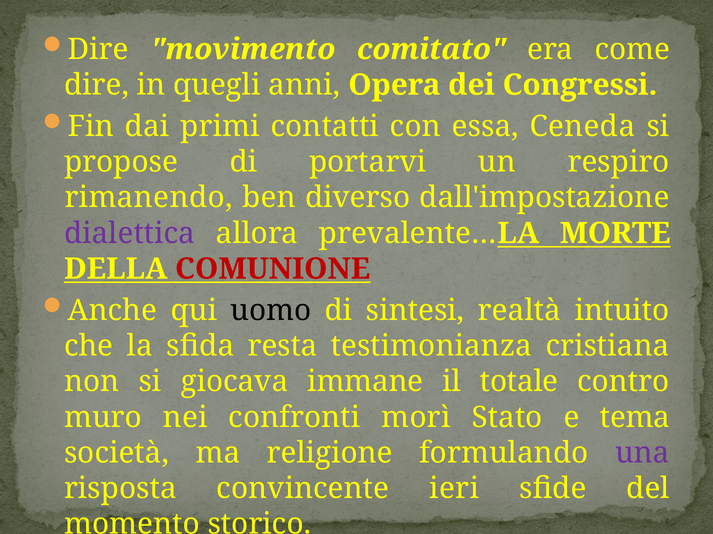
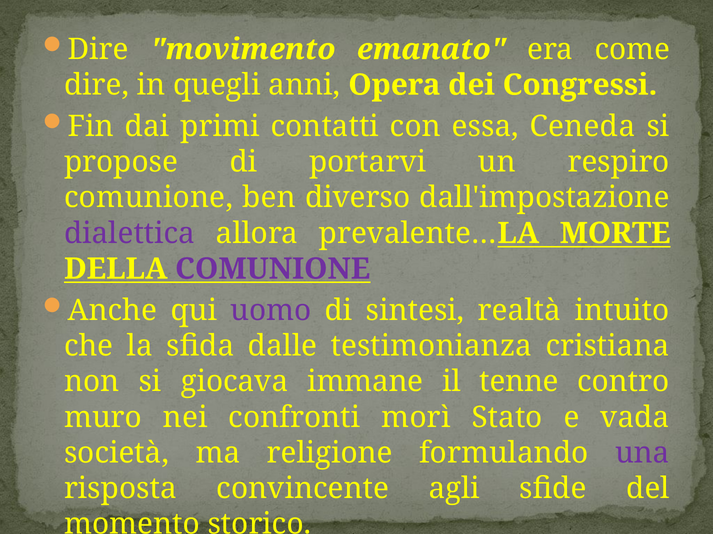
comitato: comitato -> emanato
rimanendo at (148, 198): rimanendo -> comunione
COMUNIONE at (273, 269) colour: red -> purple
uomo colour: black -> purple
resta: resta -> dalle
totale: totale -> tenne
tema: tema -> vada
ieri: ieri -> agli
